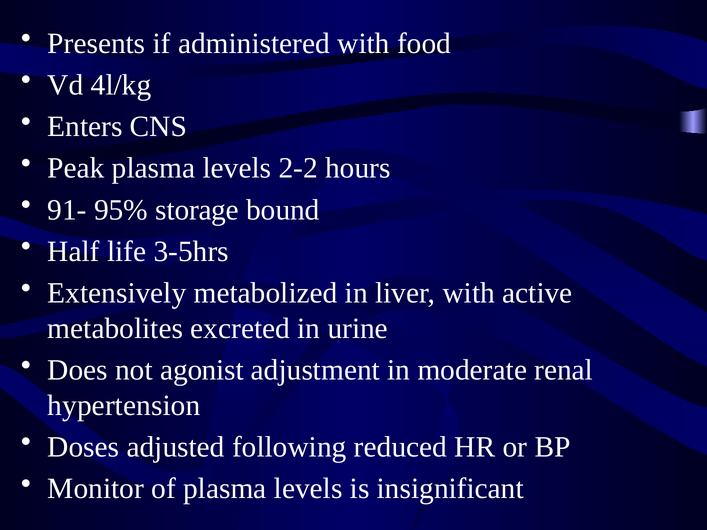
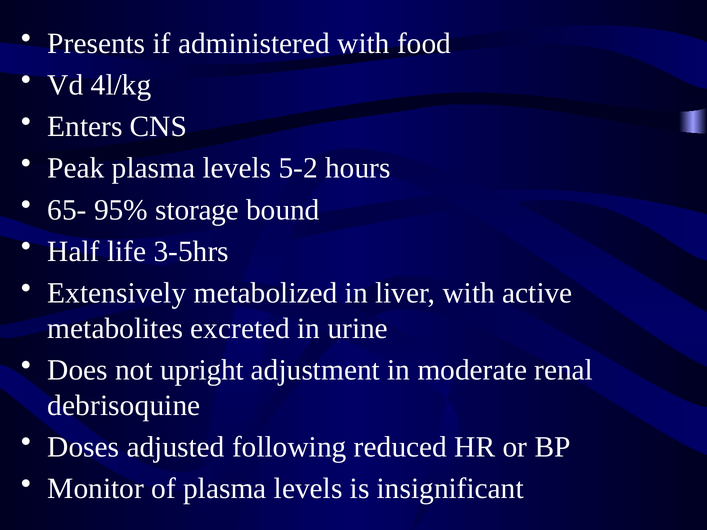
2-2: 2-2 -> 5-2
91-: 91- -> 65-
agonist: agonist -> upright
hypertension: hypertension -> debrisoquine
